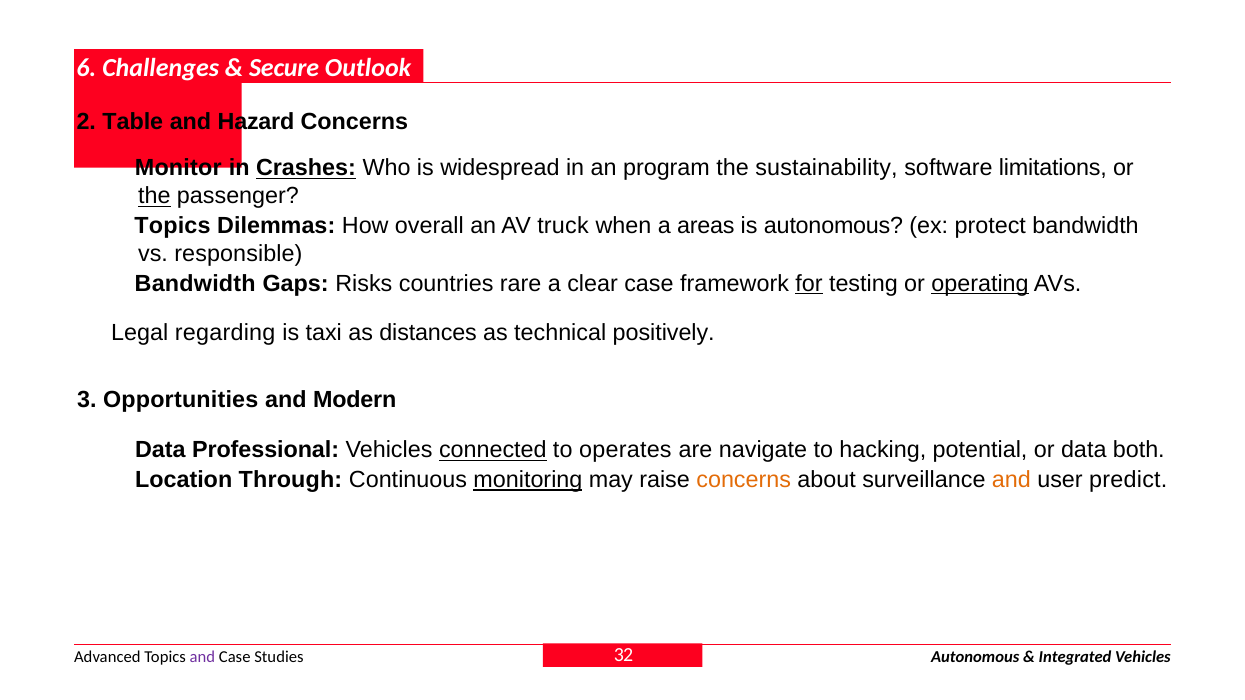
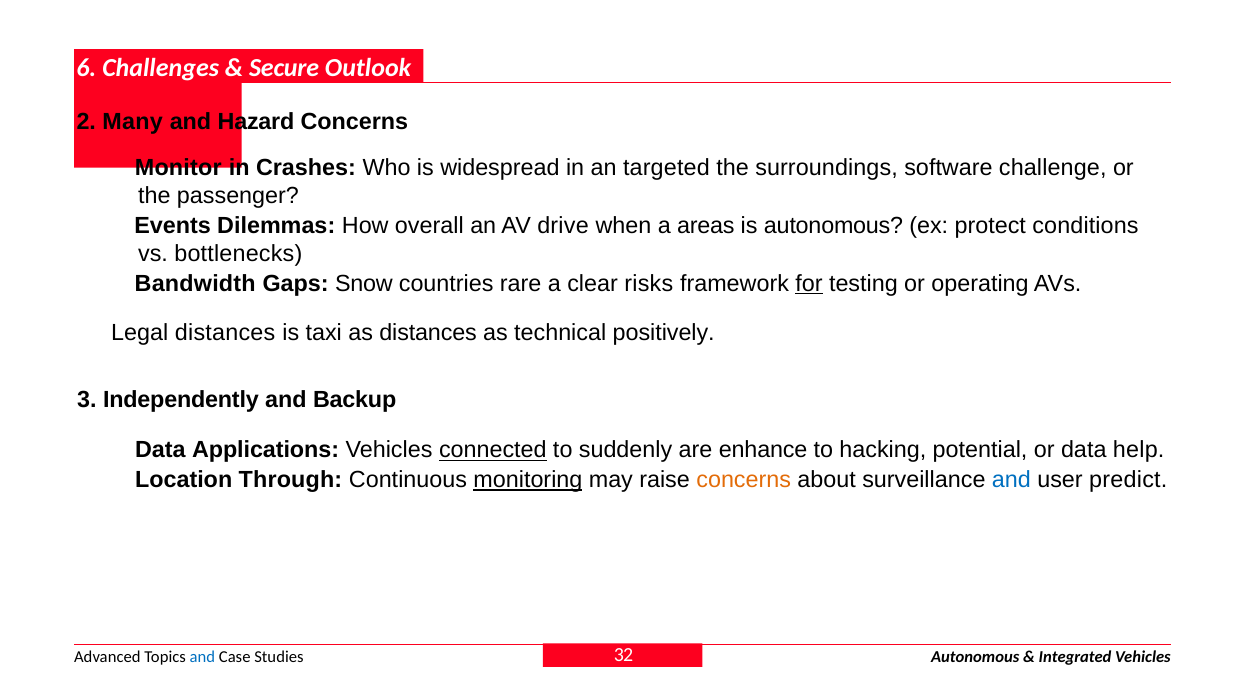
Table: Table -> Many
Crashes underline: present -> none
program: program -> targeted
sustainability: sustainability -> surroundings
limitations: limitations -> challenge
the at (154, 196) underline: present -> none
Topics at (173, 226): Topics -> Events
truck: truck -> drive
protect bandwidth: bandwidth -> conditions
responsible: responsible -> bottlenecks
Risks: Risks -> Snow
clear case: case -> risks
operating underline: present -> none
Legal regarding: regarding -> distances
Opportunities: Opportunities -> Independently
Modern: Modern -> Backup
Professional: Professional -> Applications
operates: operates -> suddenly
navigate: navigate -> enhance
both: both -> help
and at (1011, 480) colour: orange -> blue
and at (202, 657) colour: purple -> blue
